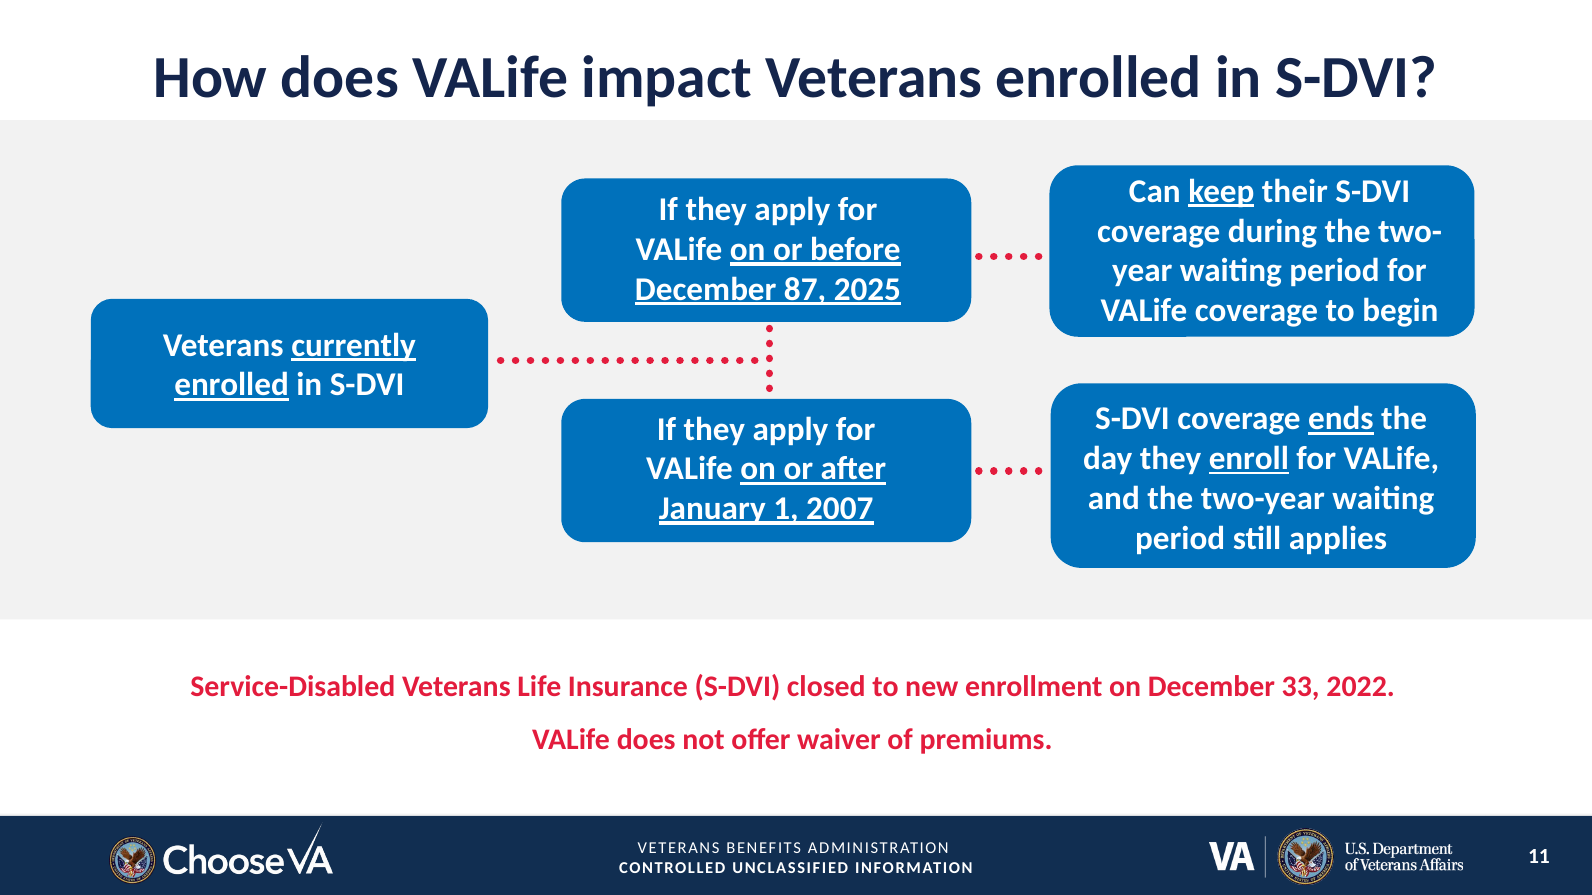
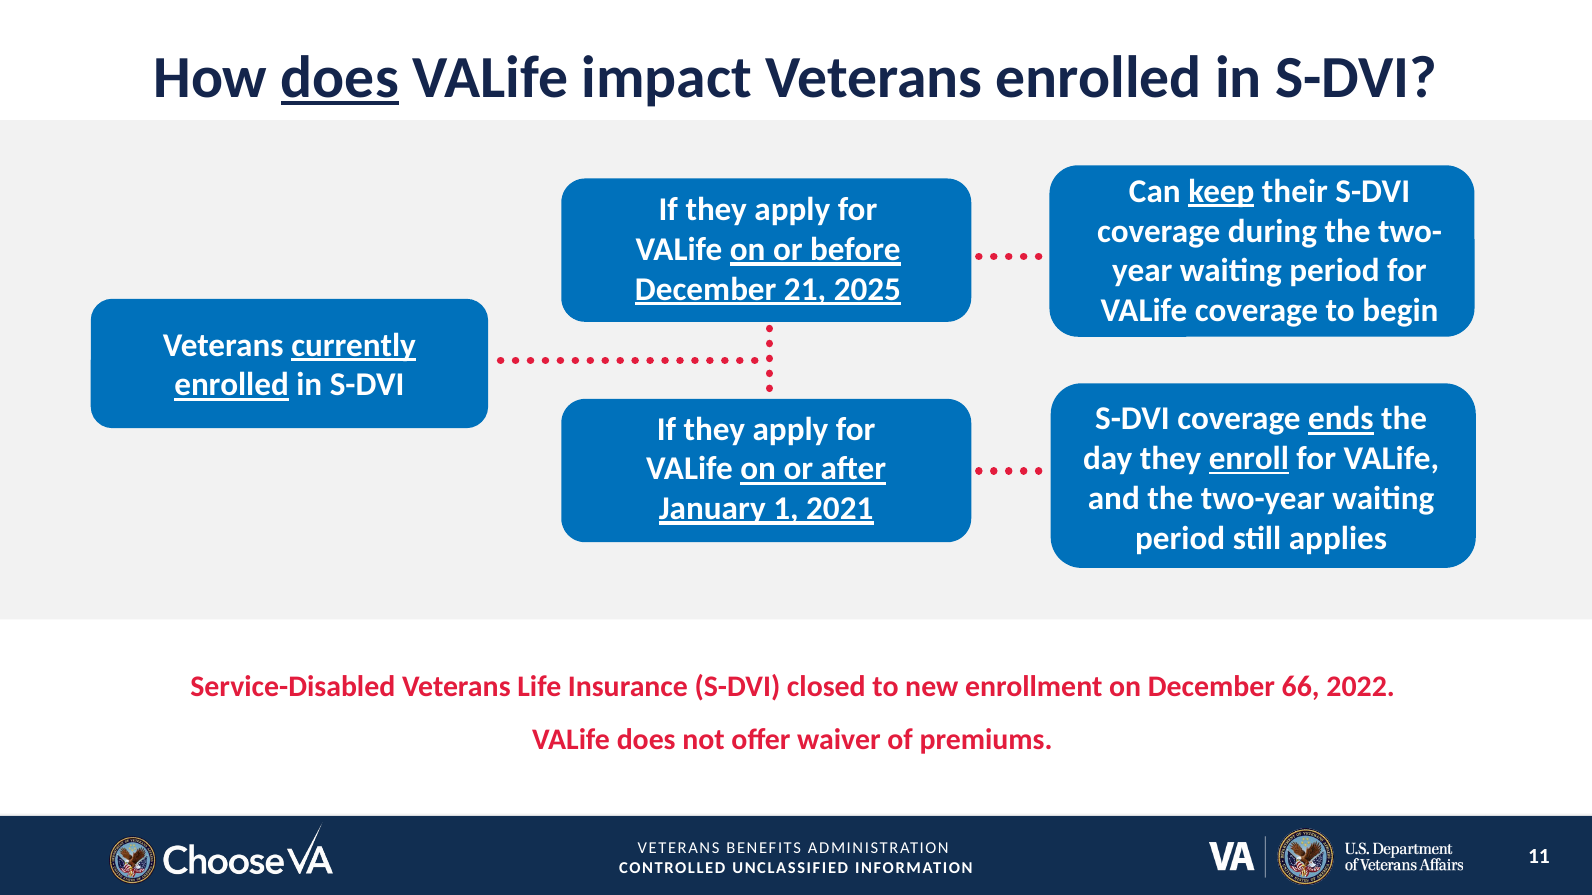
does at (340, 78) underline: none -> present
87: 87 -> 21
2007: 2007 -> 2021
33: 33 -> 66
